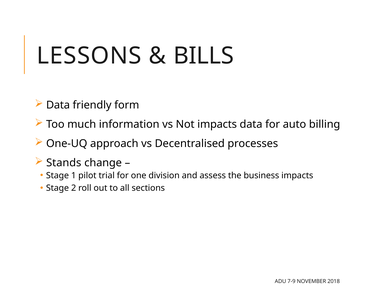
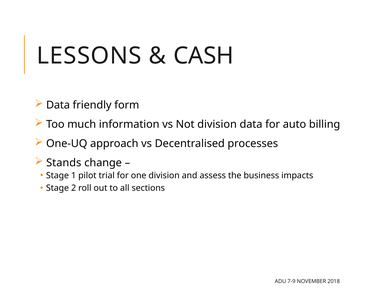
BILLS: BILLS -> CASH
Not impacts: impacts -> division
